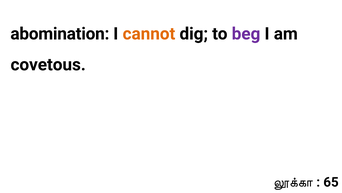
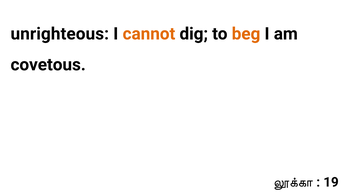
abomination: abomination -> unrighteous
beg colour: purple -> orange
65: 65 -> 19
